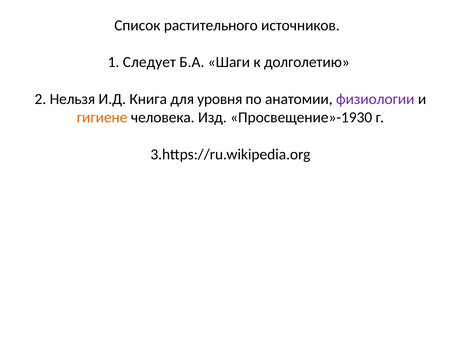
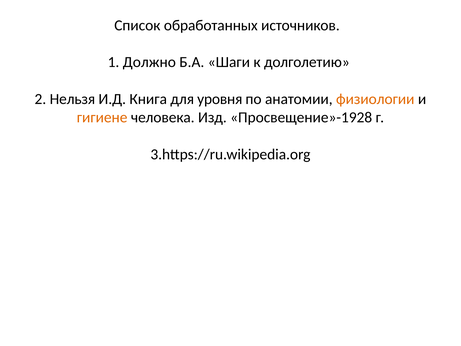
растительного: растительного -> обработанных
Следует: Следует -> Должно
физиологии colour: purple -> orange
Просвещение»-1930: Просвещение»-1930 -> Просвещение»-1928
